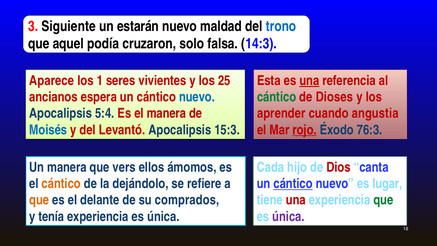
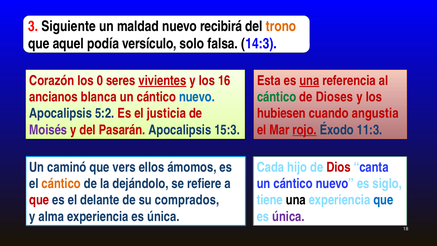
estarán: estarán -> maldad
maldad: maldad -> recibirá
trono colour: blue -> orange
cruzaron: cruzaron -> versículo
Aparece: Aparece -> Corazón
1: 1 -> 0
vivientes underline: none -> present
25: 25 -> 16
espera: espera -> blanca
5:4: 5:4 -> 5:2
el manera: manera -> justicia
aprender: aprender -> hubiesen
Moisés colour: blue -> purple
Levantó: Levantó -> Pasarán
76:3: 76:3 -> 11:3
Un manera: manera -> caminó
cántico at (293, 184) underline: present -> none
lugar: lugar -> siglo
que at (39, 200) colour: orange -> red
una at (296, 200) colour: red -> black
que at (383, 200) colour: green -> blue
tenía: tenía -> alma
